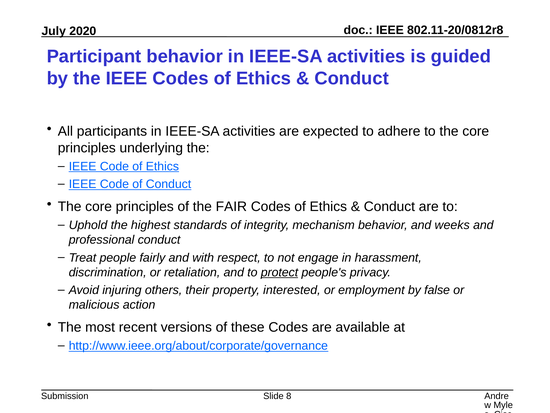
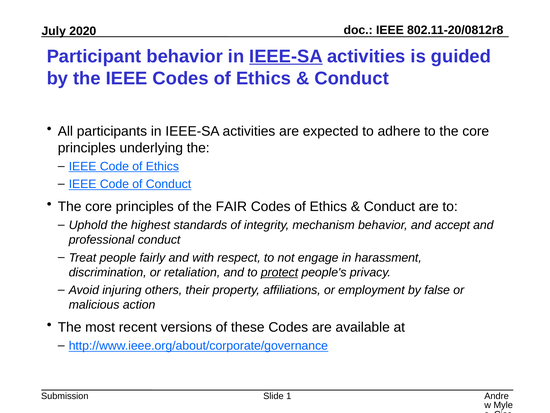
IEEE-SA at (286, 56) underline: none -> present
weeks: weeks -> accept
interested: interested -> affiliations
8: 8 -> 1
